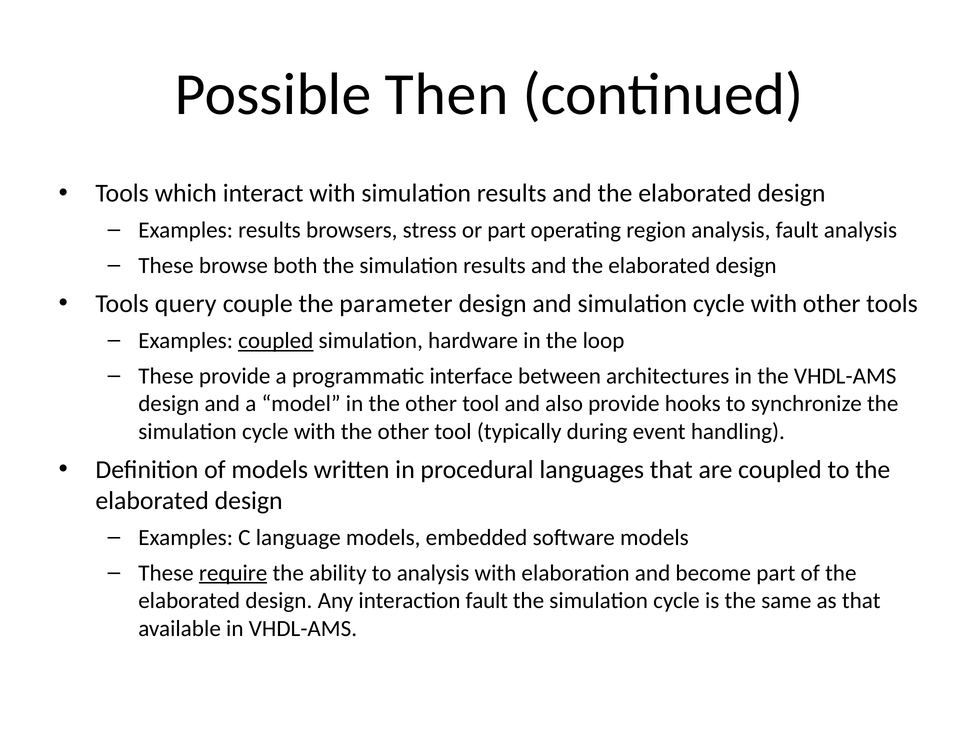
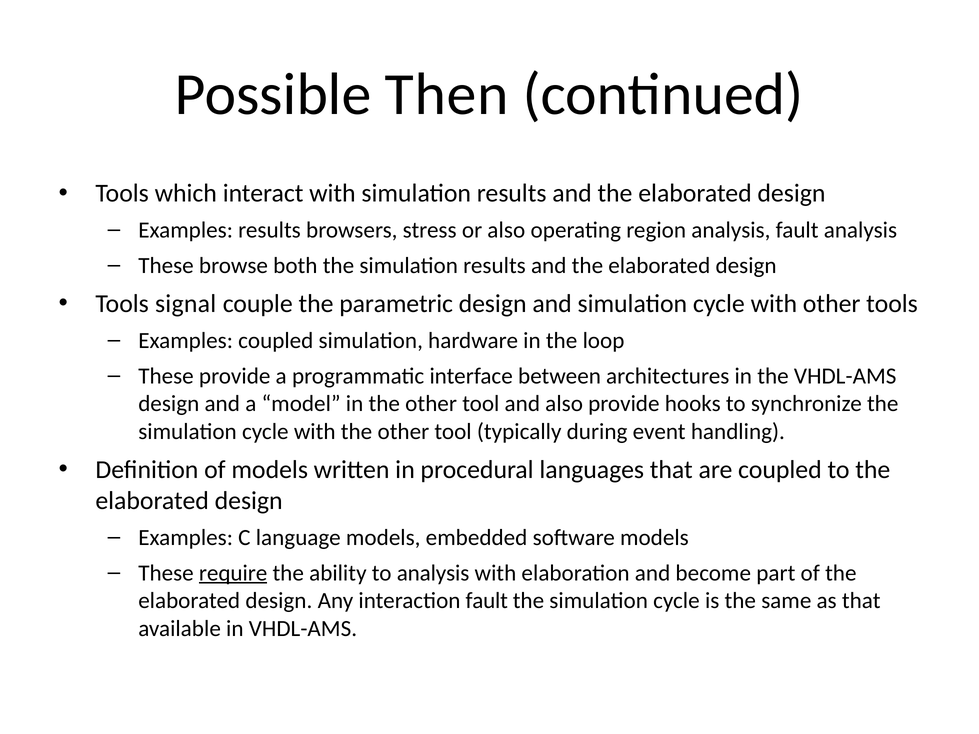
or part: part -> also
query: query -> signal
parameter: parameter -> parametric
coupled at (276, 341) underline: present -> none
